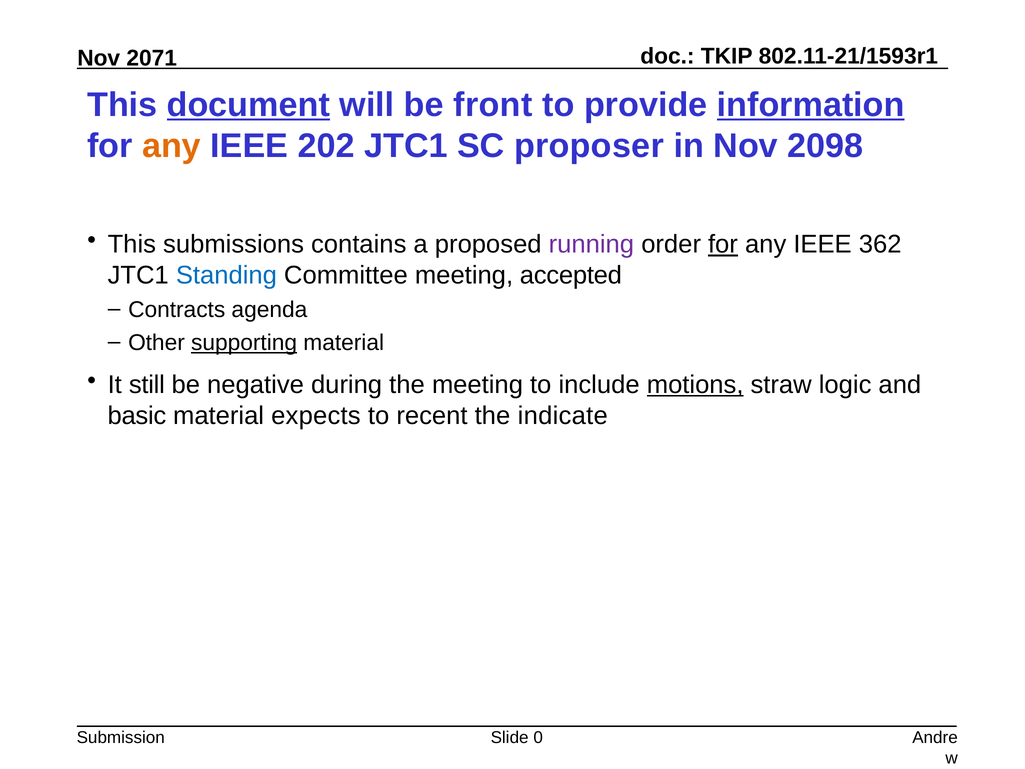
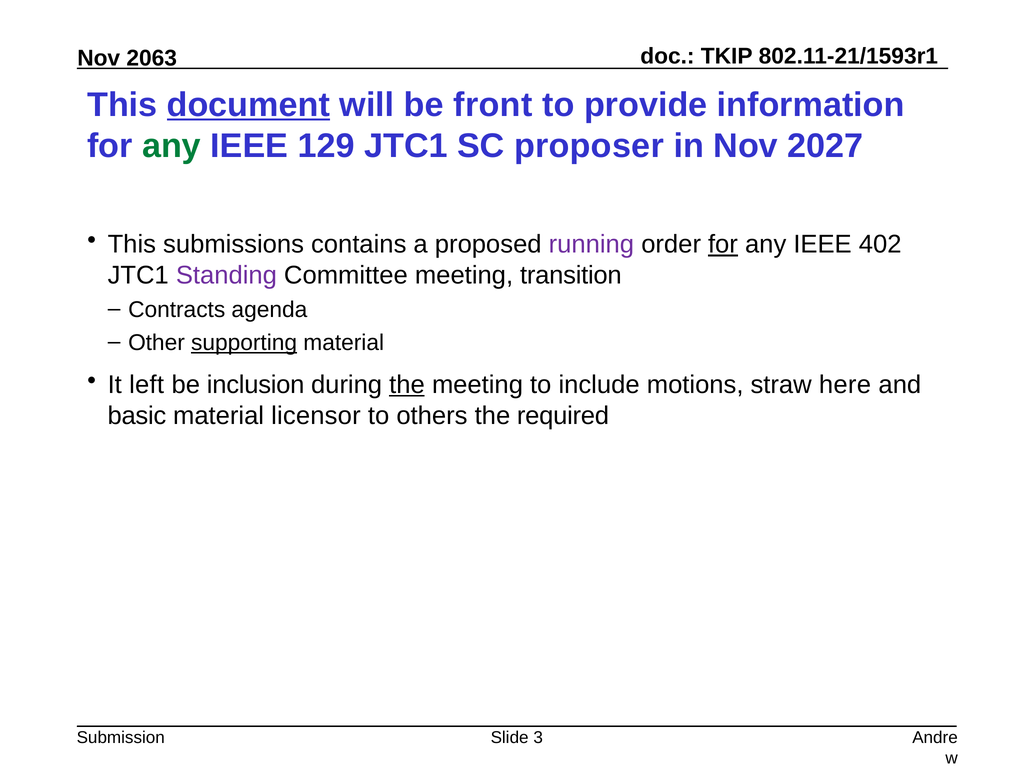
2071: 2071 -> 2063
information underline: present -> none
any at (172, 146) colour: orange -> green
202: 202 -> 129
2098: 2098 -> 2027
362: 362 -> 402
Standing colour: blue -> purple
accepted: accepted -> transition
still: still -> left
negative: negative -> inclusion
the at (407, 385) underline: none -> present
motions underline: present -> none
logic: logic -> here
expects: expects -> licensor
recent: recent -> others
indicate: indicate -> required
0: 0 -> 3
